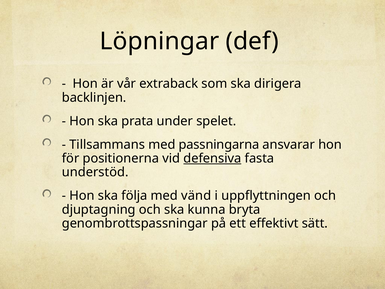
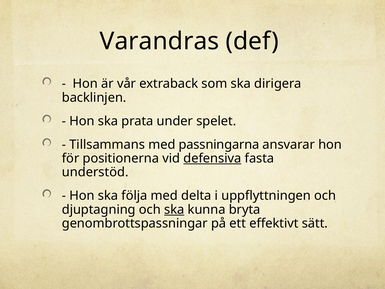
Löpningar: Löpningar -> Varandras
vänd: vänd -> delta
ska at (174, 209) underline: none -> present
